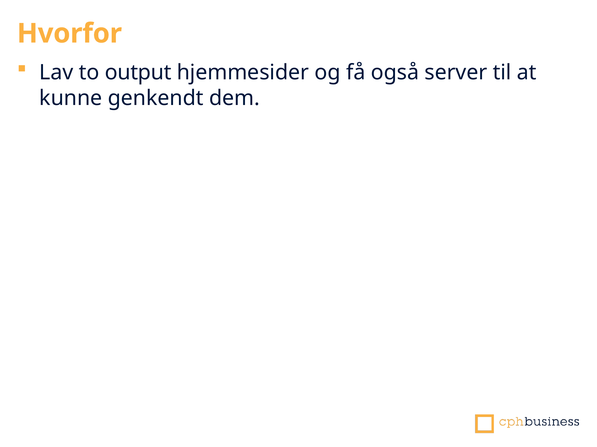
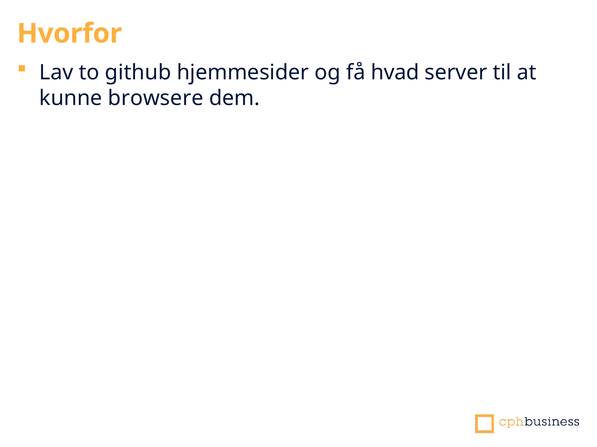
output: output -> github
også: også -> hvad
genkendt: genkendt -> browsere
